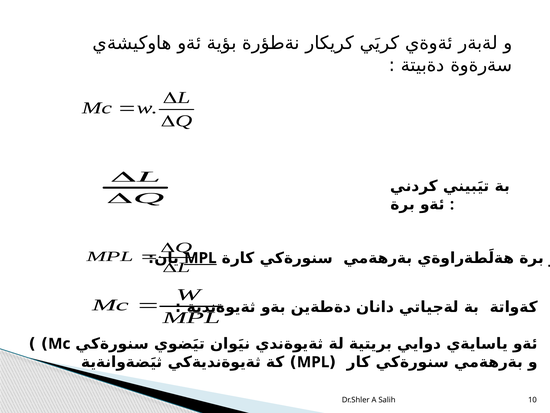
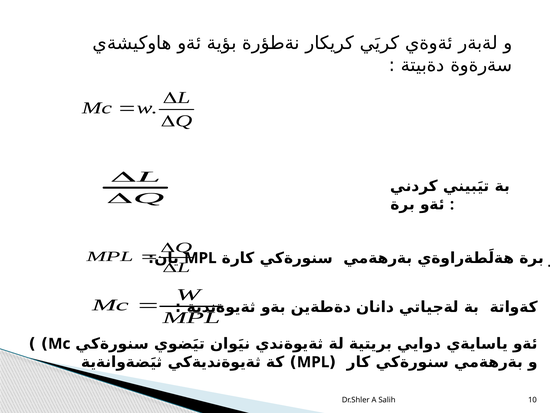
MPL at (200, 258) underline: present -> none
